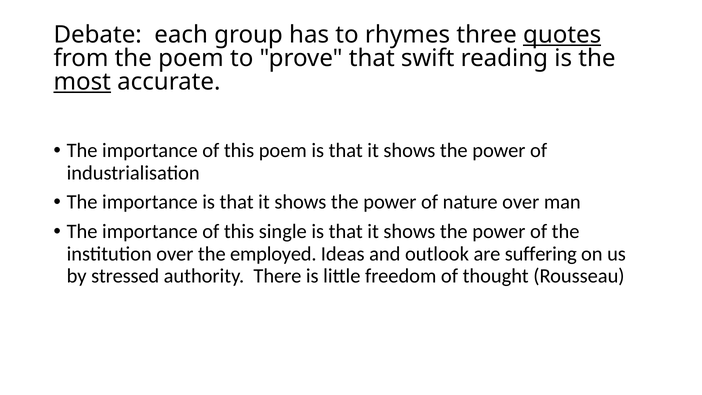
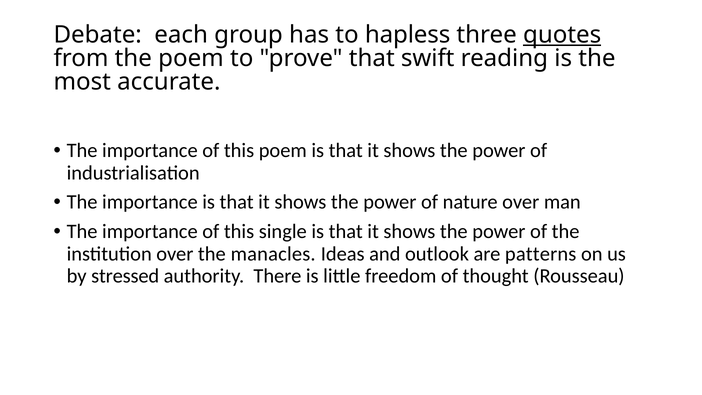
rhymes: rhymes -> hapless
most underline: present -> none
employed: employed -> manacles
suffering: suffering -> patterns
